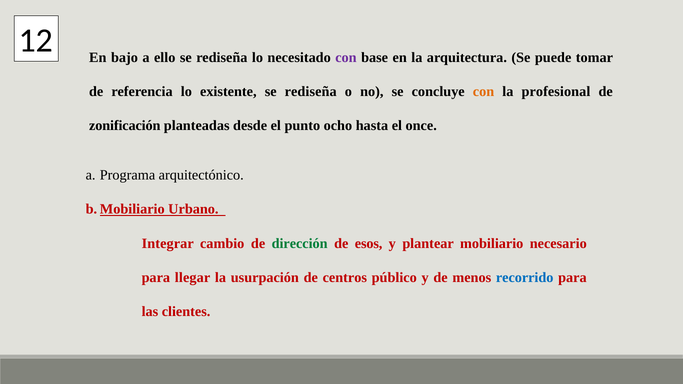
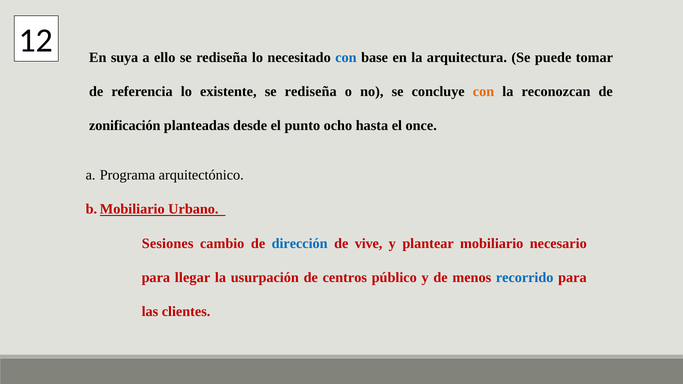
bajo: bajo -> suya
con at (346, 57) colour: purple -> blue
profesional: profesional -> reconozcan
Integrar: Integrar -> Sesiones
dirección colour: green -> blue
esos: esos -> vive
